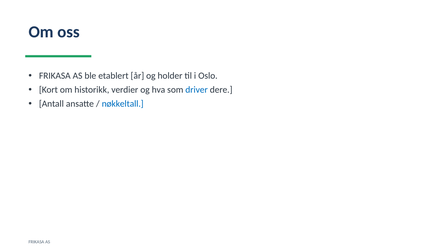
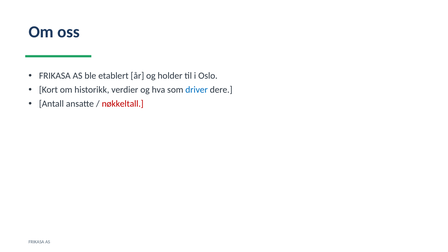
nøkkeltall colour: blue -> red
